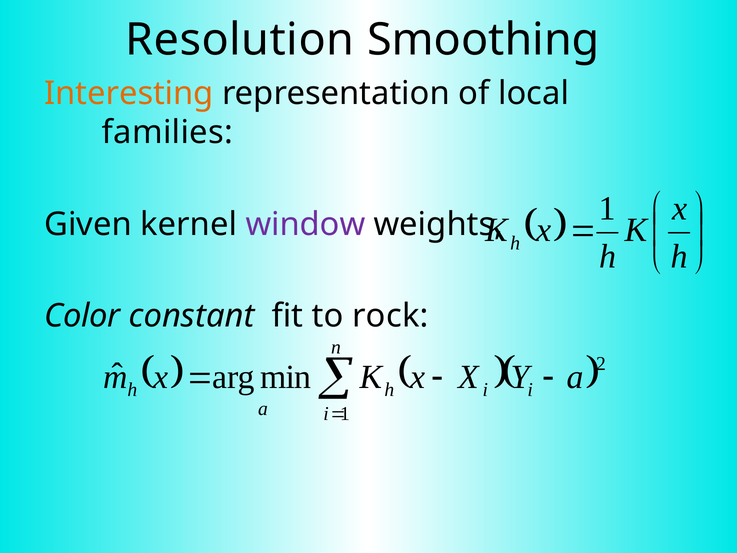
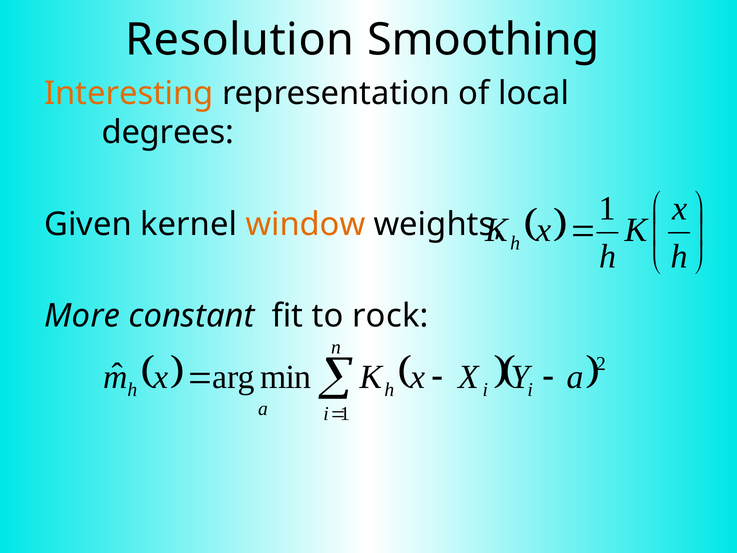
families: families -> degrees
window colour: purple -> orange
Color: Color -> More
